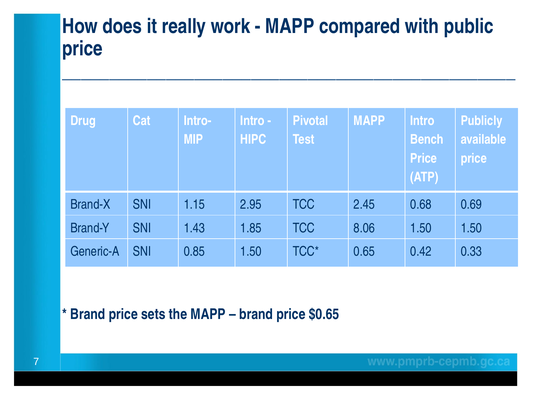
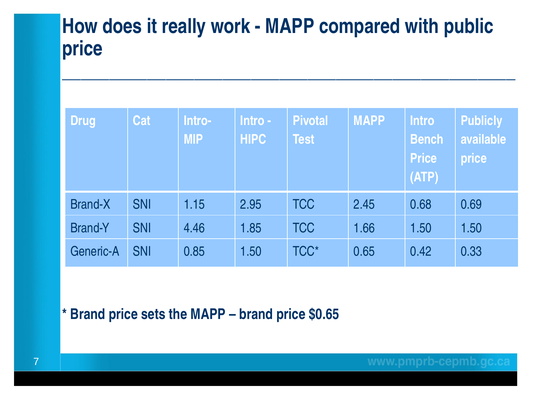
1.43: 1.43 -> 4.46
8.06: 8.06 -> 1.66
